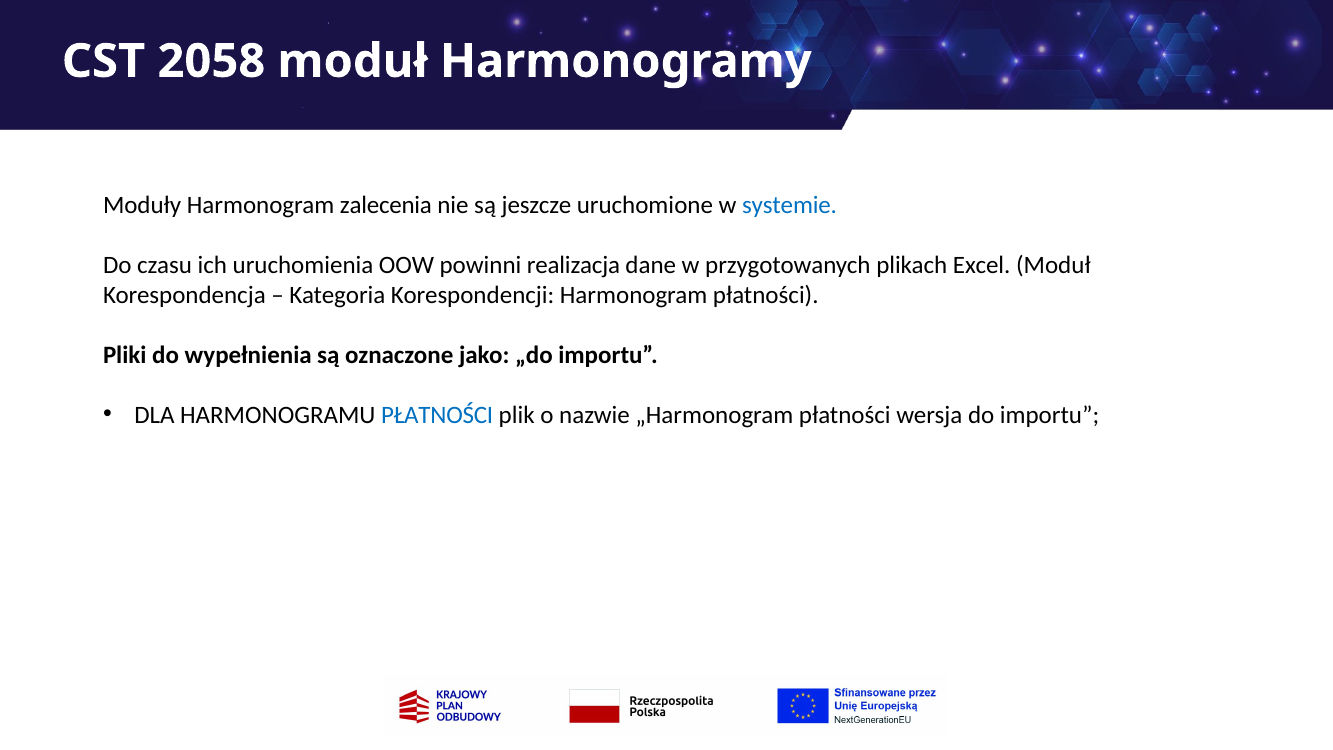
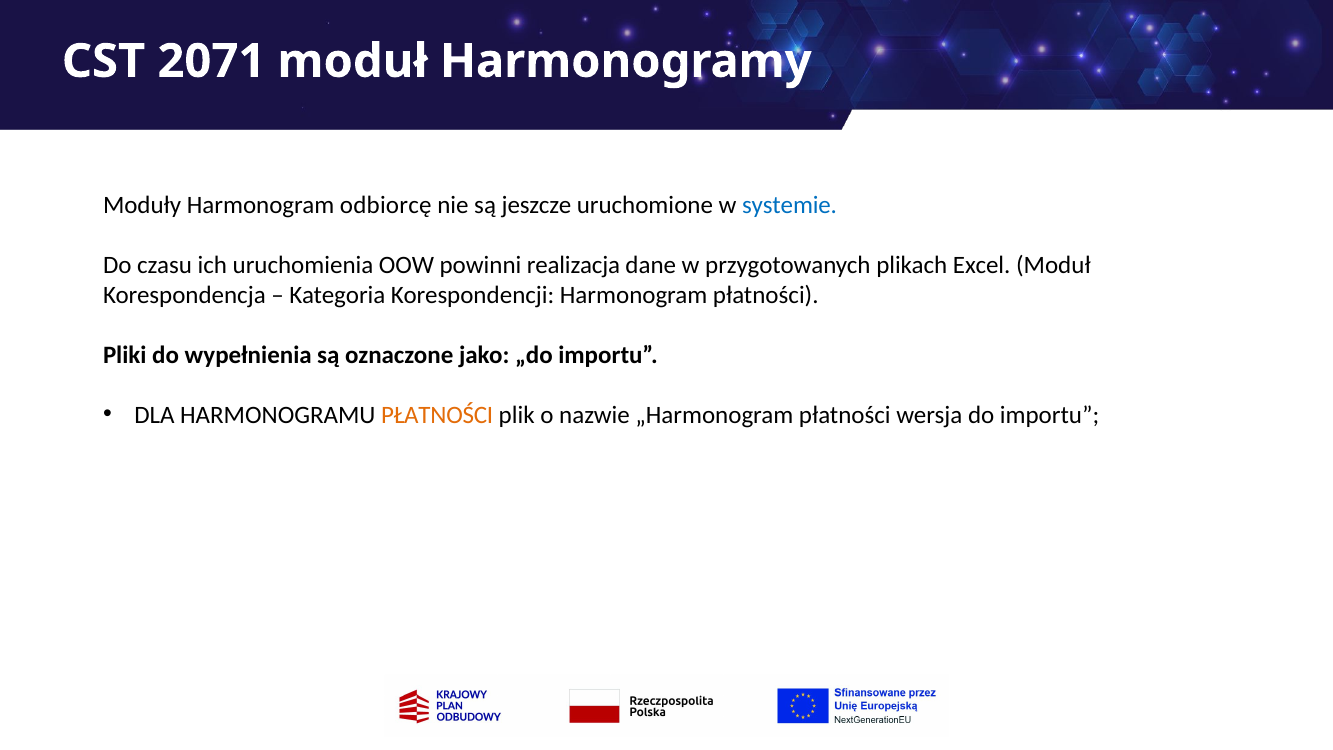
2058: 2058 -> 2071
zalecenia: zalecenia -> odbiorcę
PŁATNOŚCI at (437, 415) colour: blue -> orange
